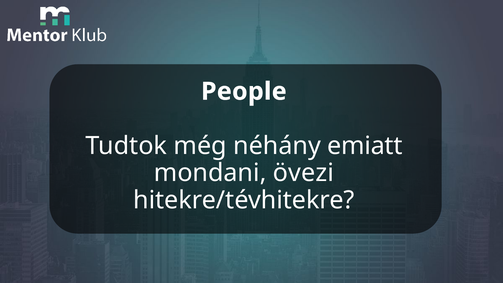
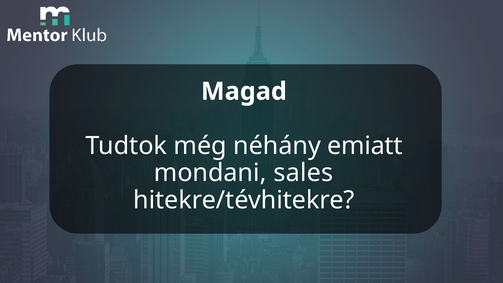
People: People -> Magad
övezi: övezi -> sales
